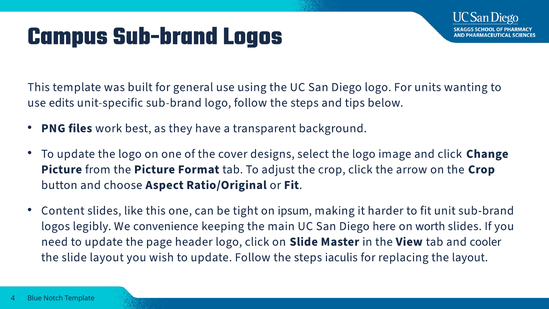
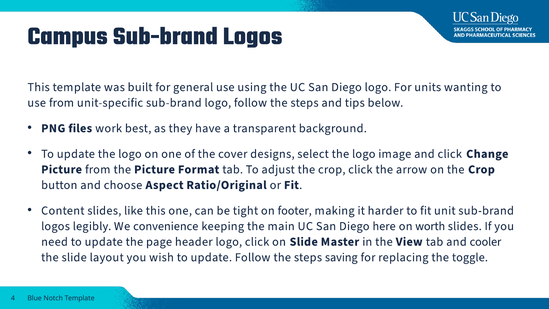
use edits: edits -> from
ipsum: ipsum -> footer
iaculis: iaculis -> saving
the layout: layout -> toggle
